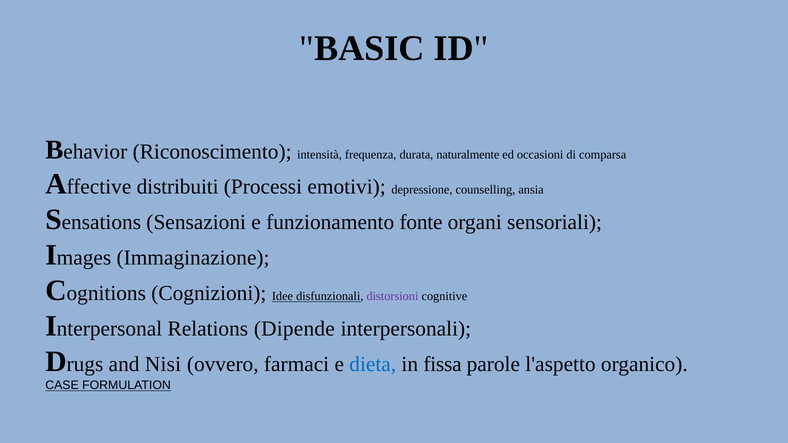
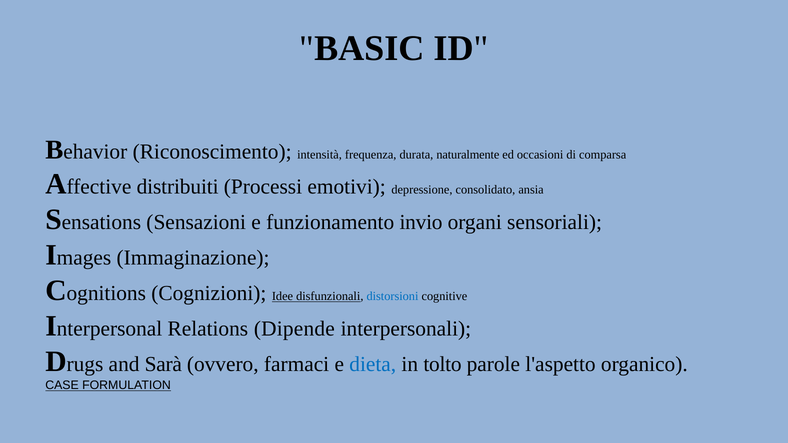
counselling: counselling -> consolidato
fonte: fonte -> invio
distorsioni colour: purple -> blue
Nisi: Nisi -> Sarà
fissa: fissa -> tolto
